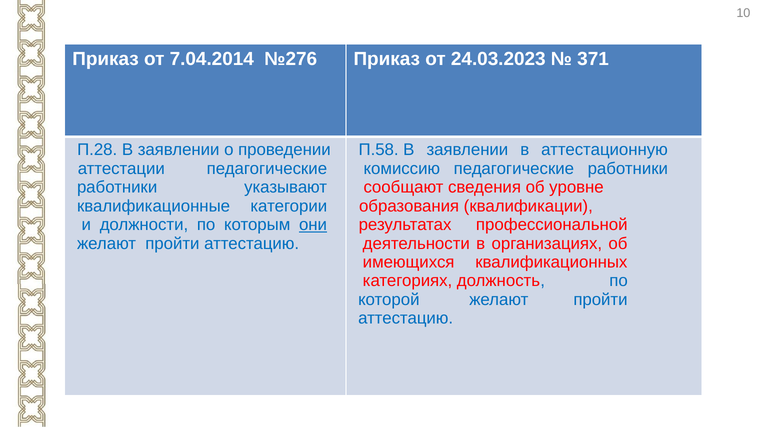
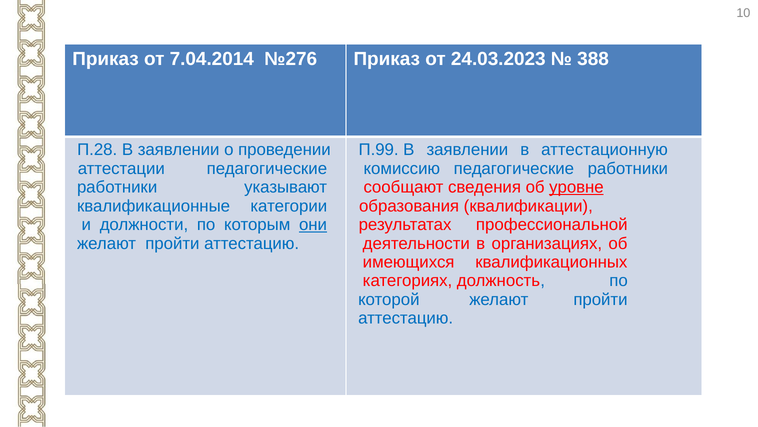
371: 371 -> 388
П.58: П.58 -> П.99
уровне underline: none -> present
